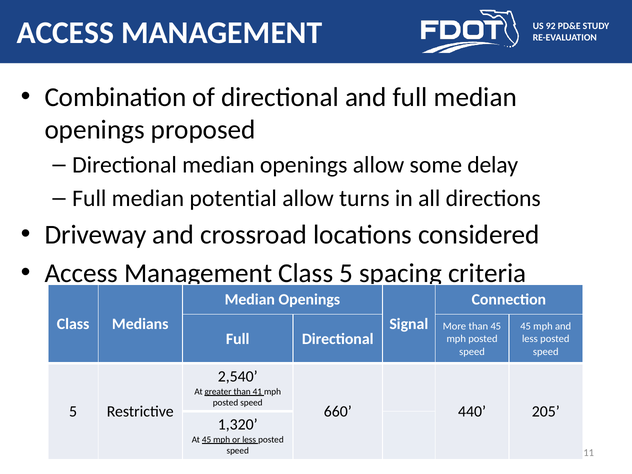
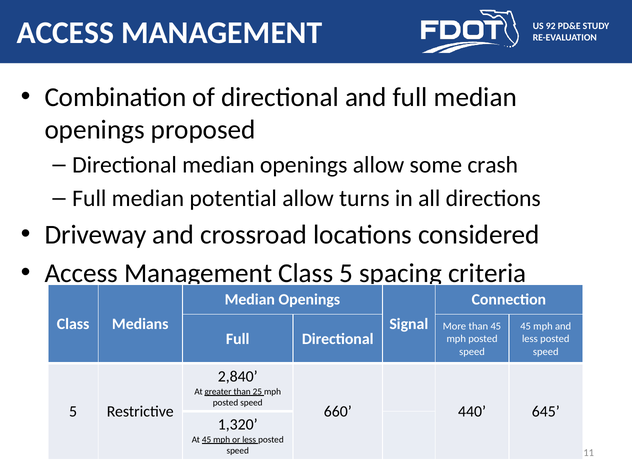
delay: delay -> crash
2,540: 2,540 -> 2,840
41: 41 -> 25
205: 205 -> 645
